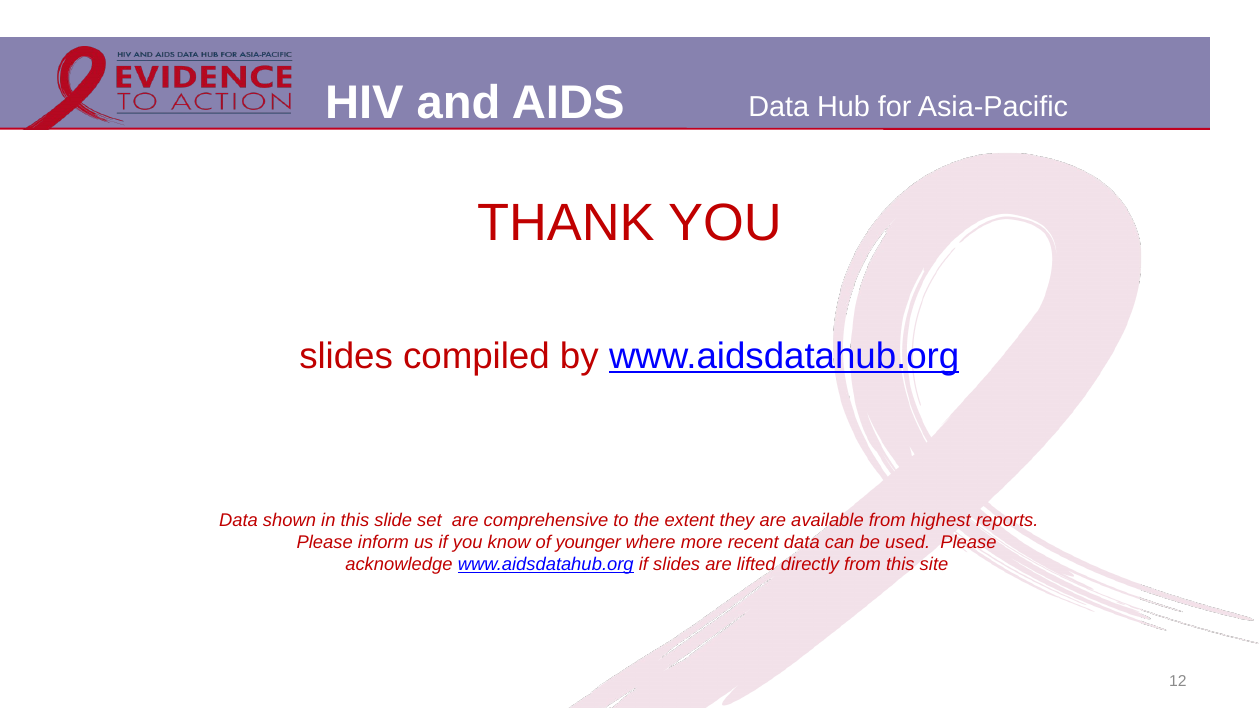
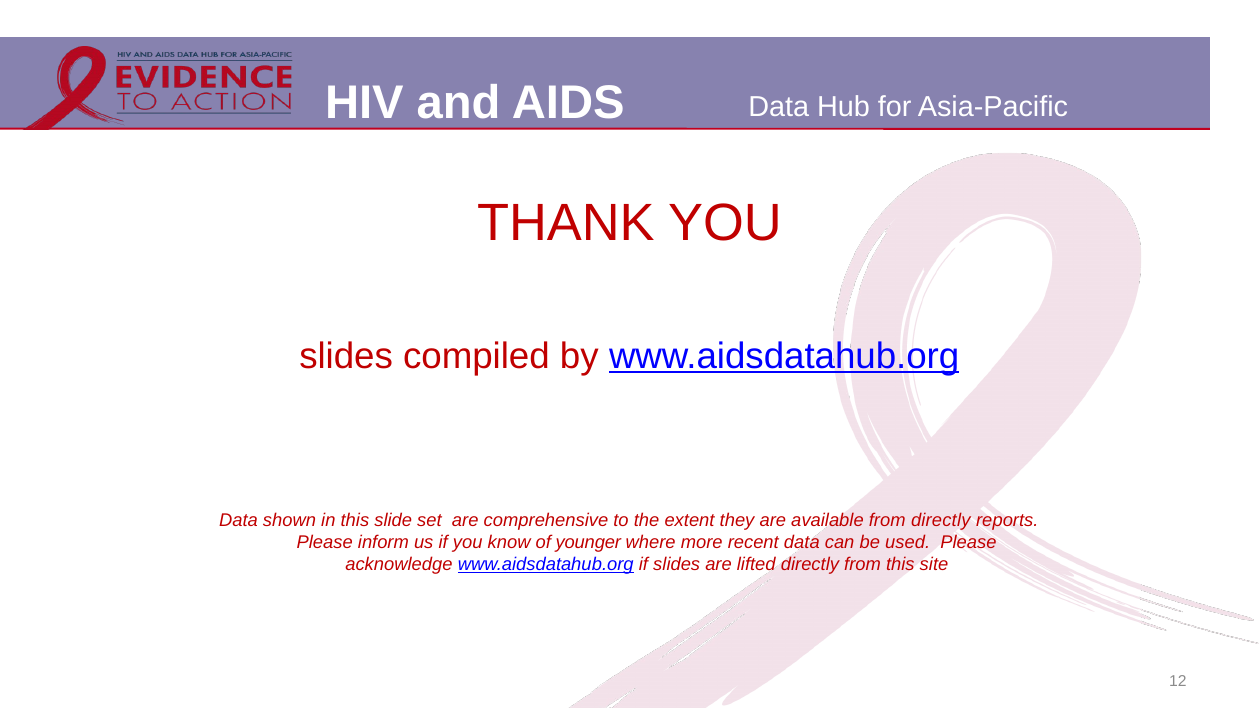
from highest: highest -> directly
